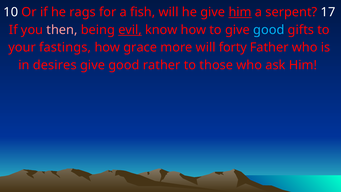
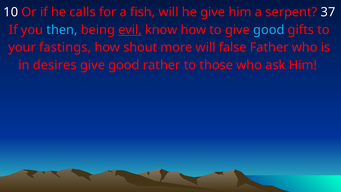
rags: rags -> calls
him at (240, 12) underline: present -> none
17: 17 -> 37
then colour: pink -> light blue
grace: grace -> shout
forty: forty -> false
